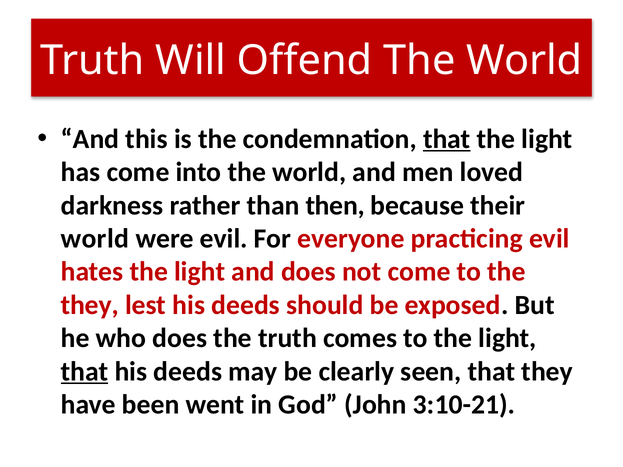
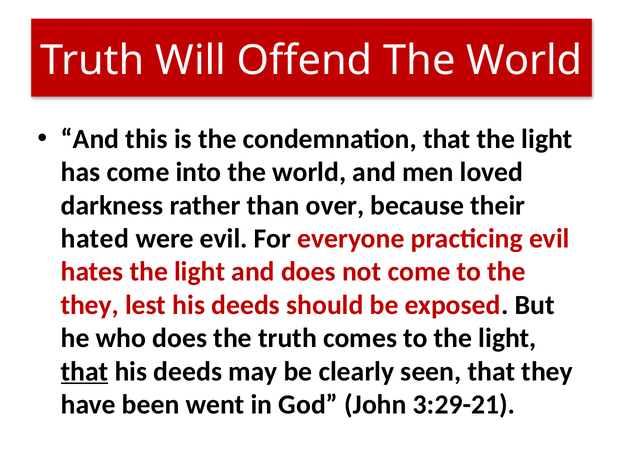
that at (447, 139) underline: present -> none
then: then -> over
world at (95, 239): world -> hated
3:10-21: 3:10-21 -> 3:29-21
